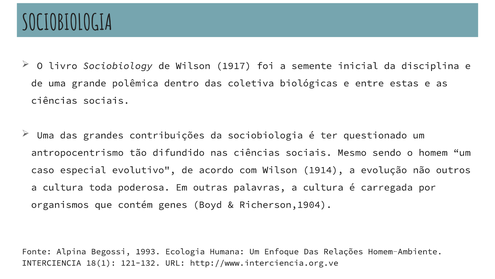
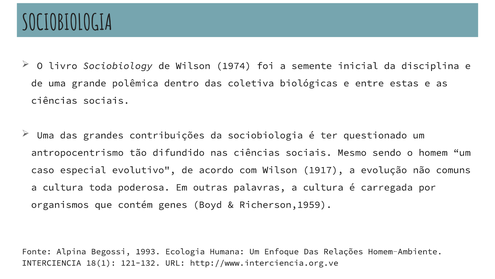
1917: 1917 -> 1974
1914: 1914 -> 1917
outros: outros -> comuns
Richerson,1904: Richerson,1904 -> Richerson,1959
